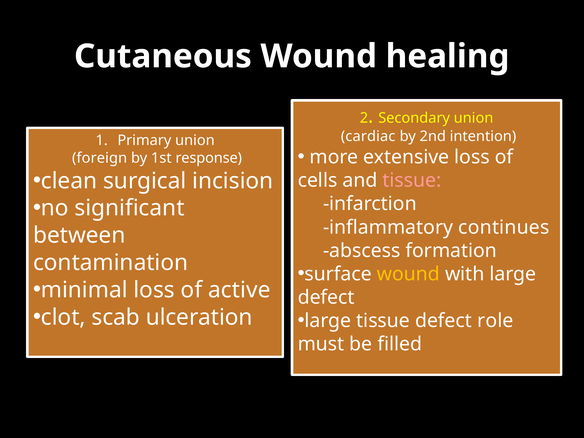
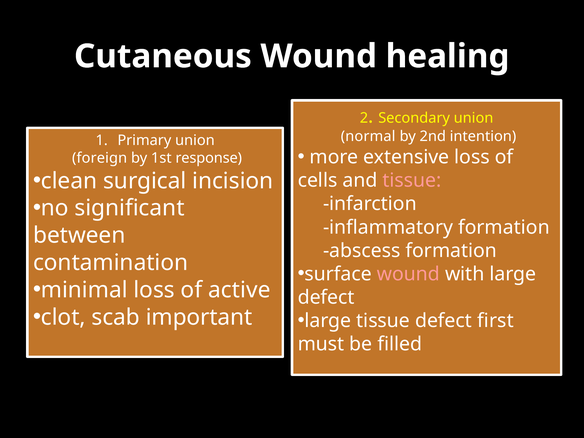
cardiac: cardiac -> normal
inflammatory continues: continues -> formation
wound at (408, 274) colour: yellow -> pink
ulceration: ulceration -> important
role: role -> first
